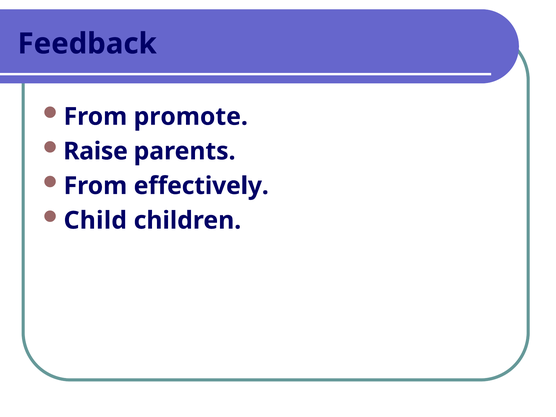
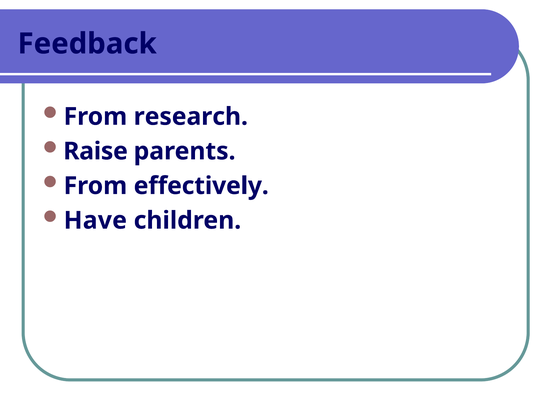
promote: promote -> research
Child: Child -> Have
